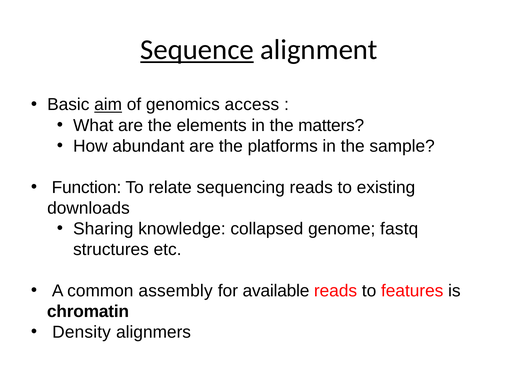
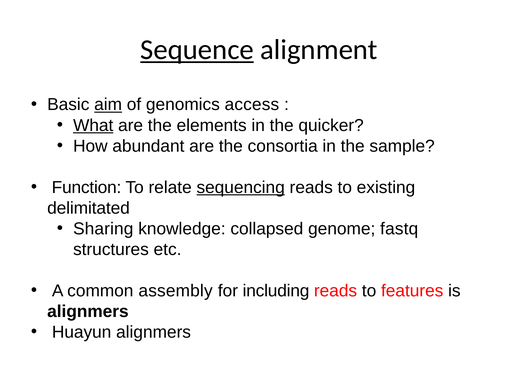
What underline: none -> present
matters: matters -> quicker
platforms: platforms -> consortia
sequencing underline: none -> present
downloads: downloads -> delimitated
available: available -> including
chromatin at (88, 312): chromatin -> alignmers
Density: Density -> Huayun
